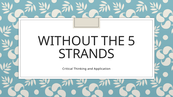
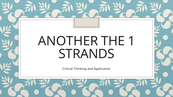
WITHOUT: WITHOUT -> ANOTHER
5: 5 -> 1
